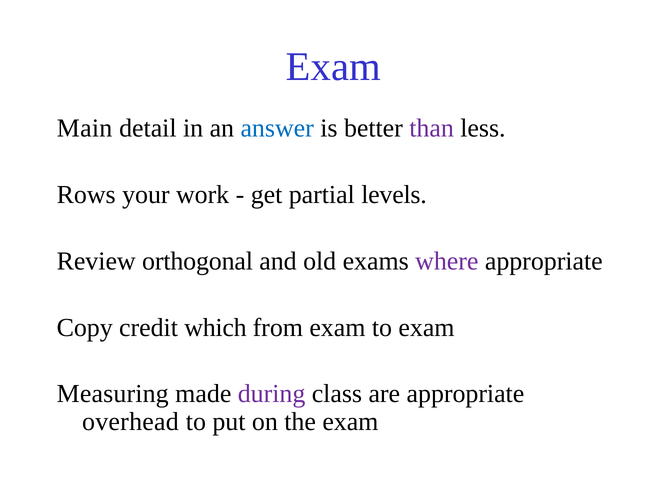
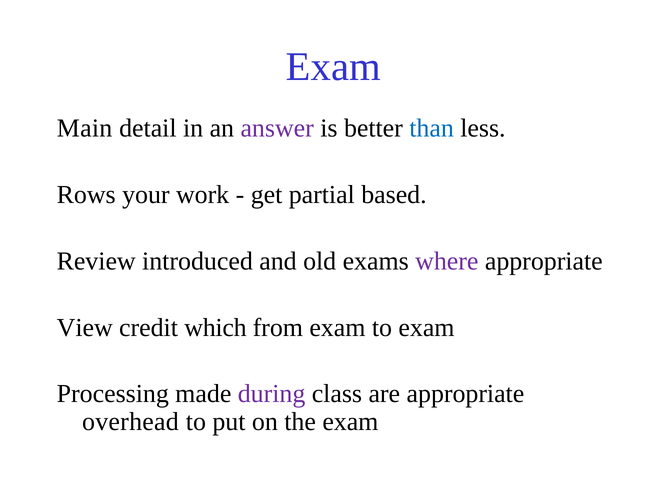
answer colour: blue -> purple
than colour: purple -> blue
levels: levels -> based
orthogonal: orthogonal -> introduced
Copy: Copy -> View
Measuring: Measuring -> Processing
